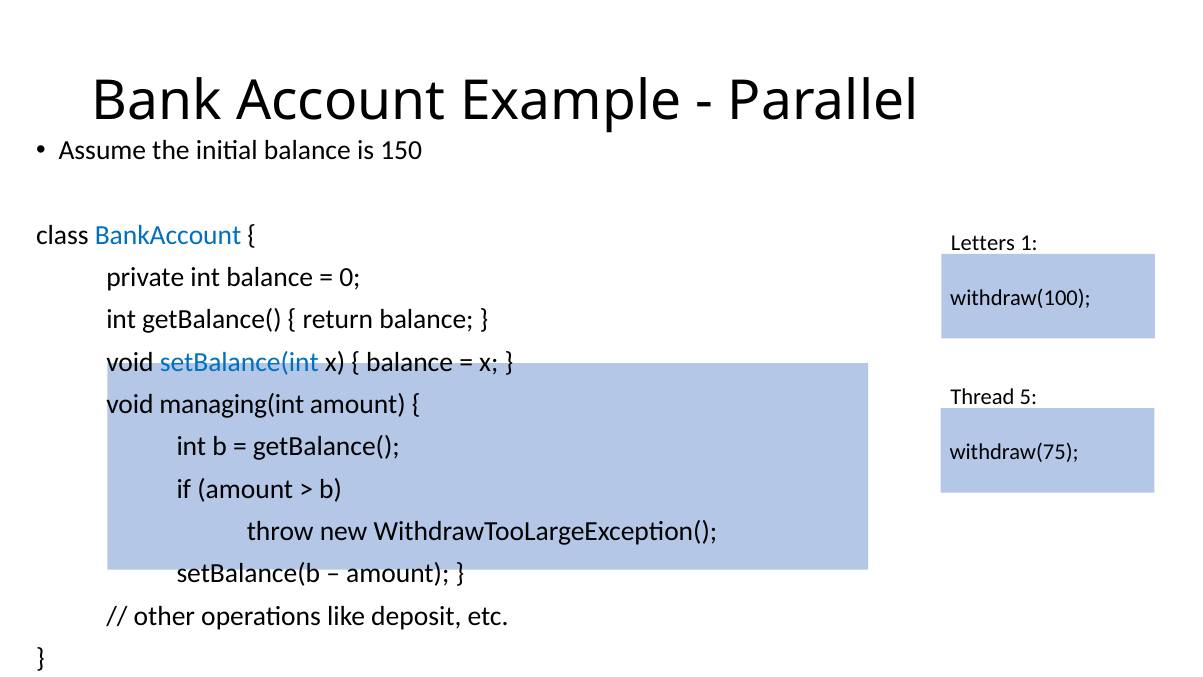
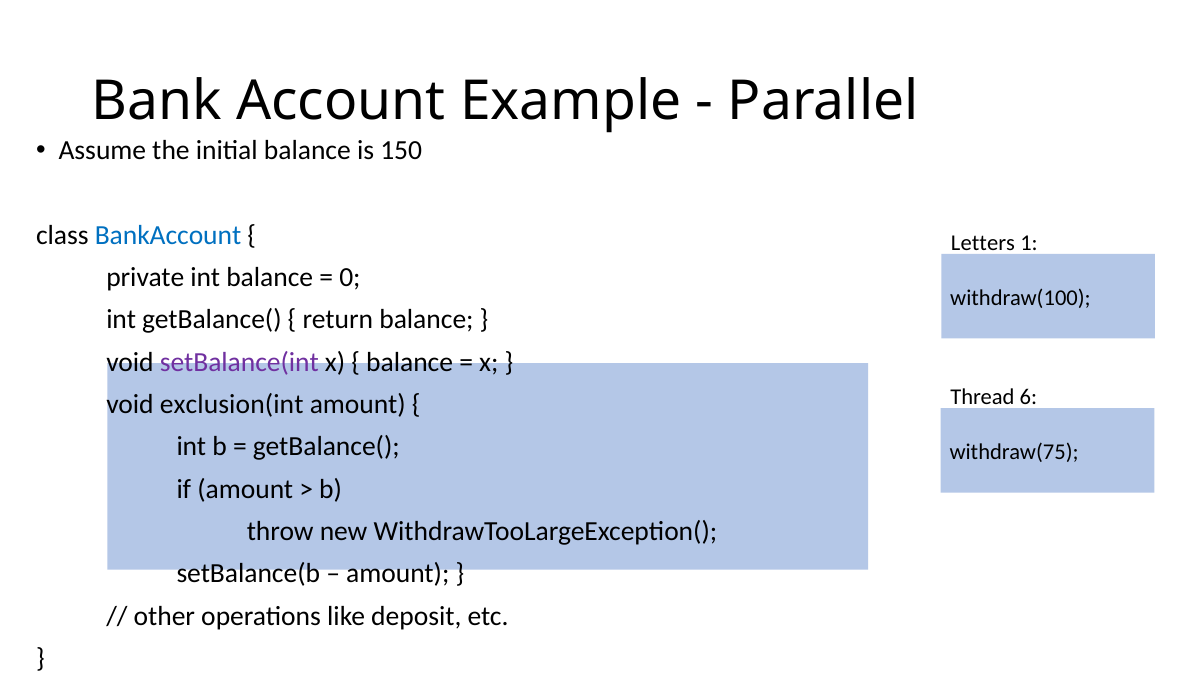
setBalance(int colour: blue -> purple
5: 5 -> 6
managing(int: managing(int -> exclusion(int
